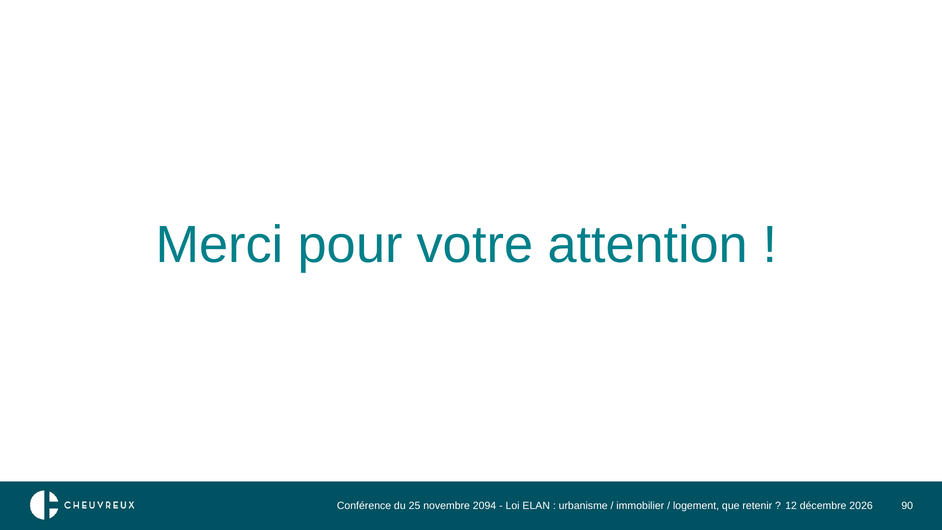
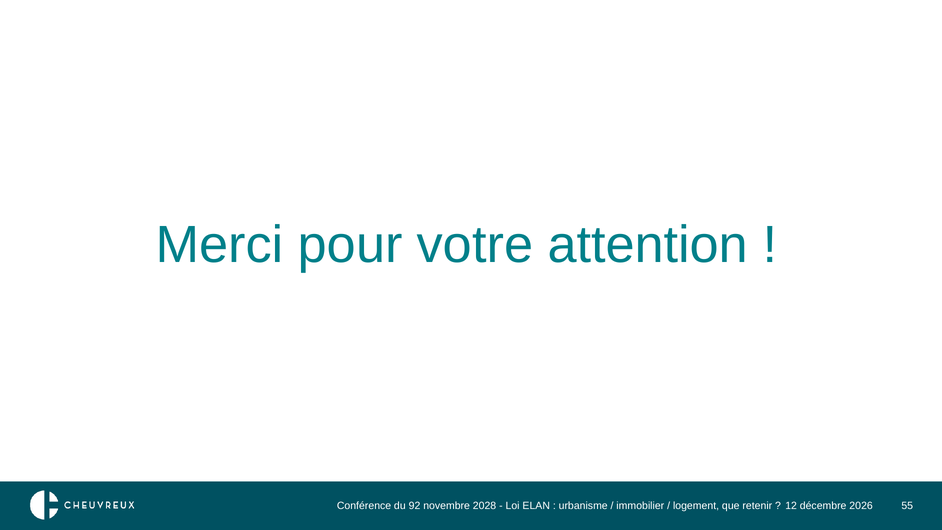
25: 25 -> 92
2094: 2094 -> 2028
90: 90 -> 55
